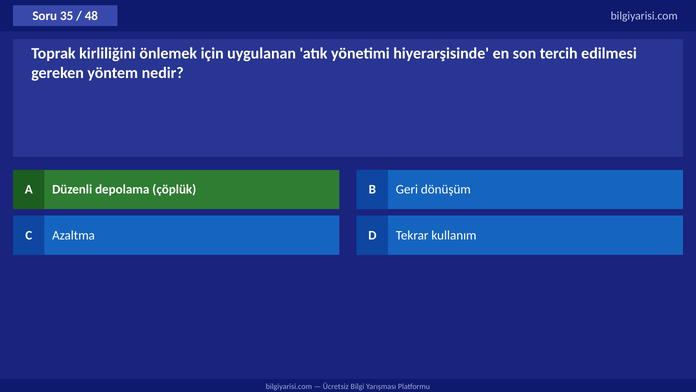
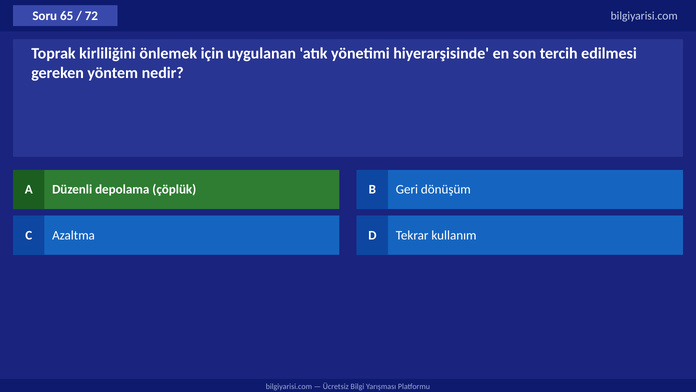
35: 35 -> 65
48: 48 -> 72
